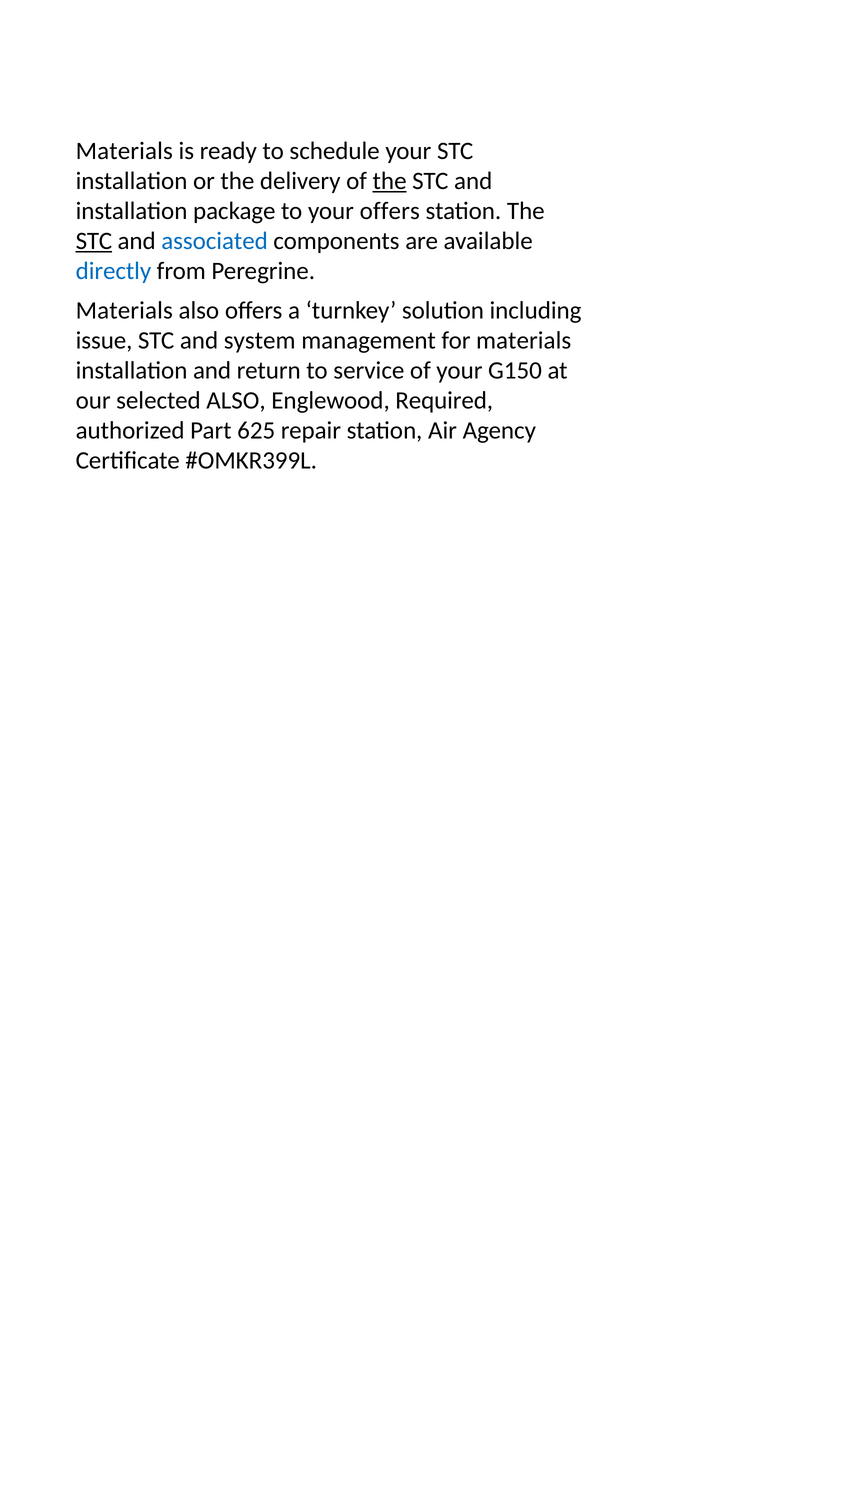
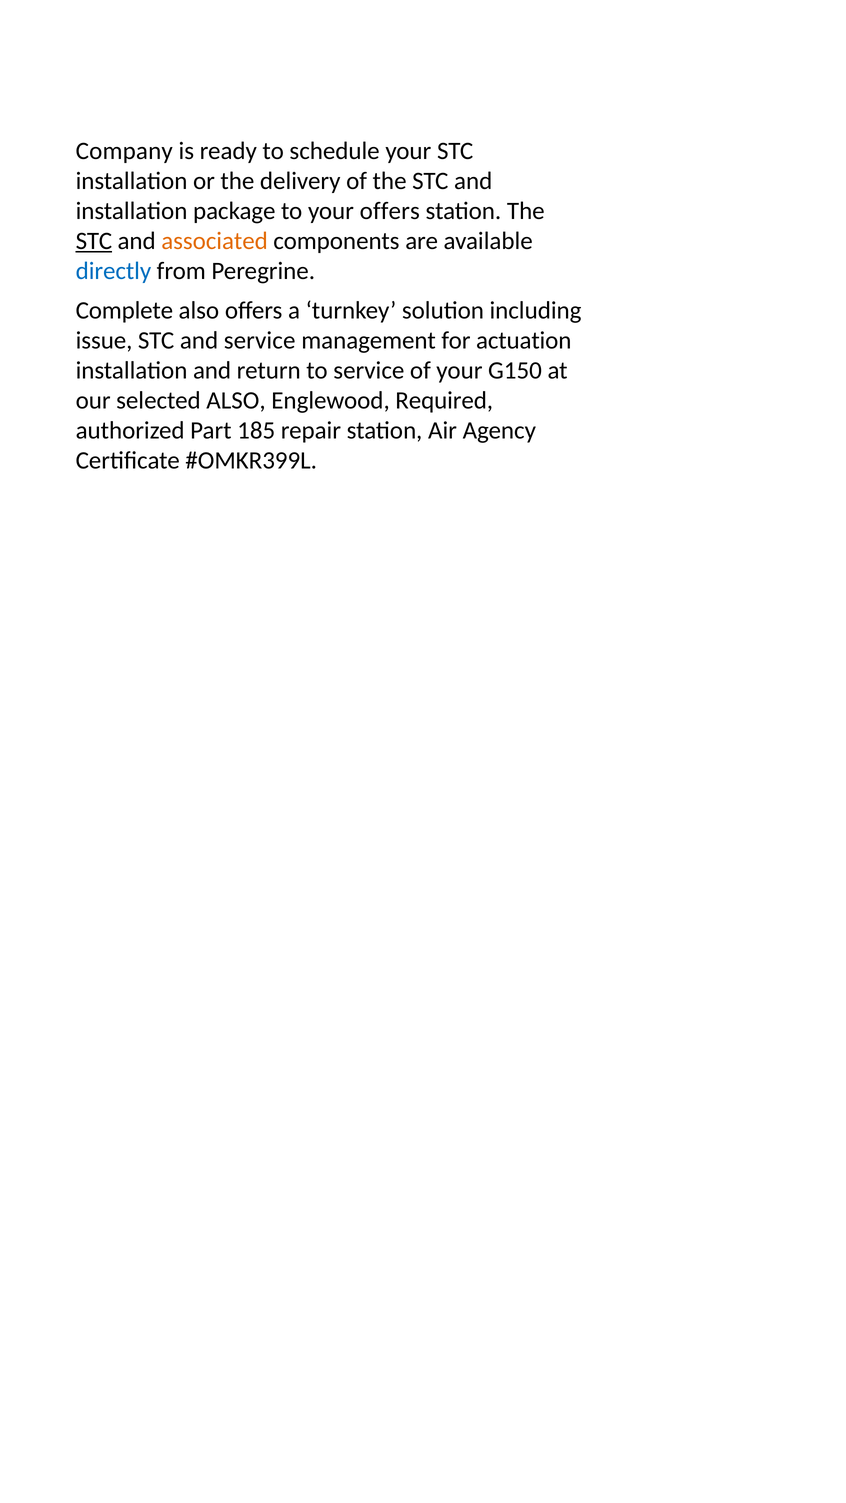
Materials at (124, 151): Materials -> Company
the at (390, 181) underline: present -> none
associated colour: blue -> orange
Materials at (124, 311): Materials -> Complete
and system: system -> service
for materials: materials -> actuation
625: 625 -> 185
